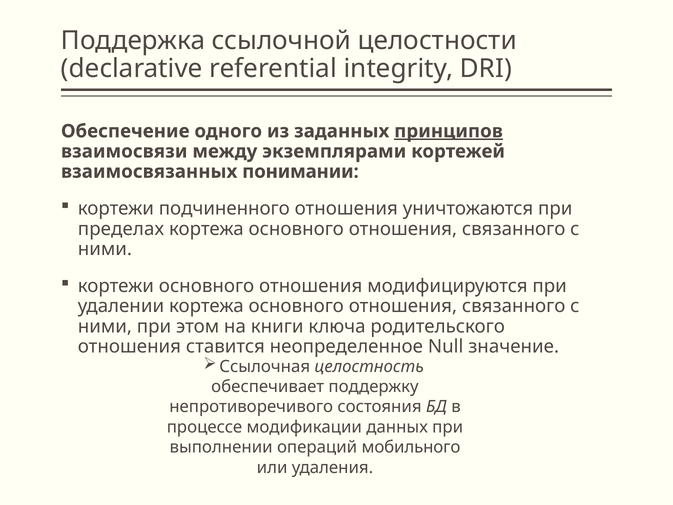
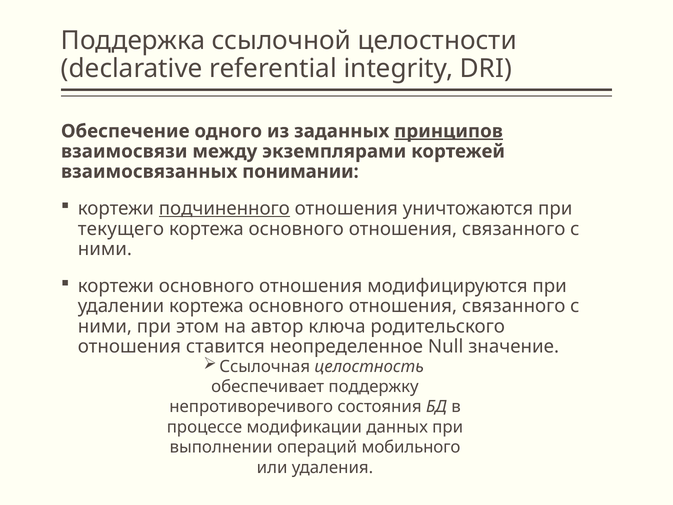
подчиненного underline: none -> present
пределах: пределах -> текущего
книги: книги -> автор
